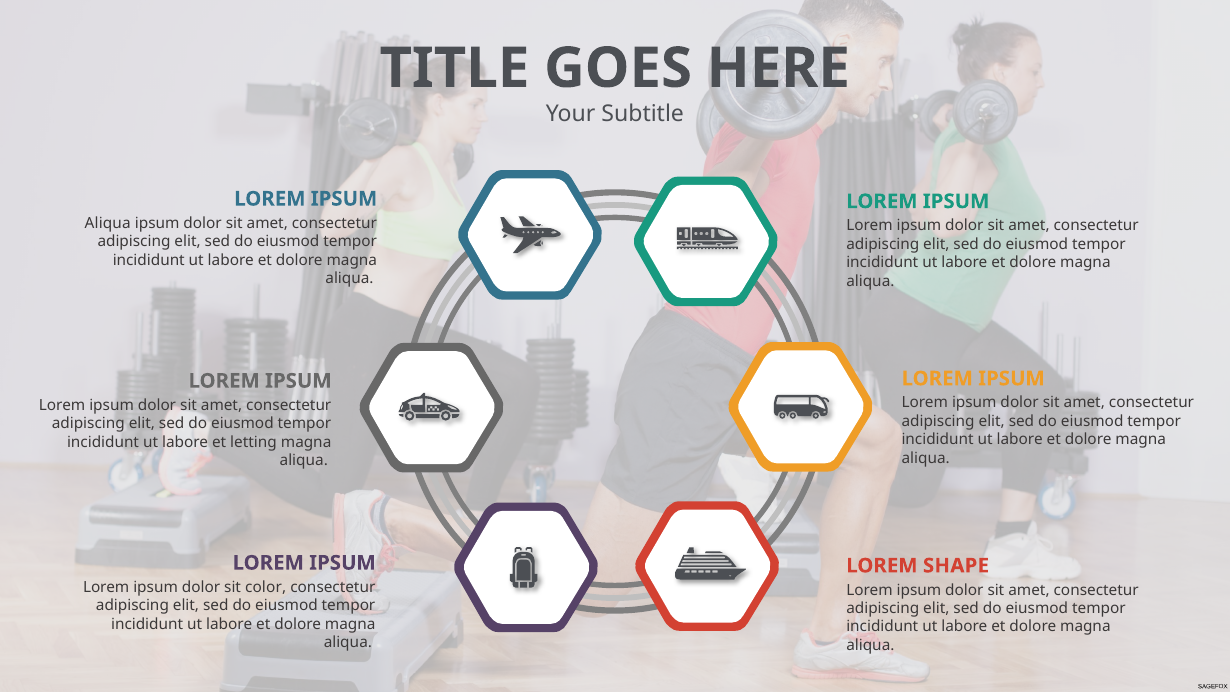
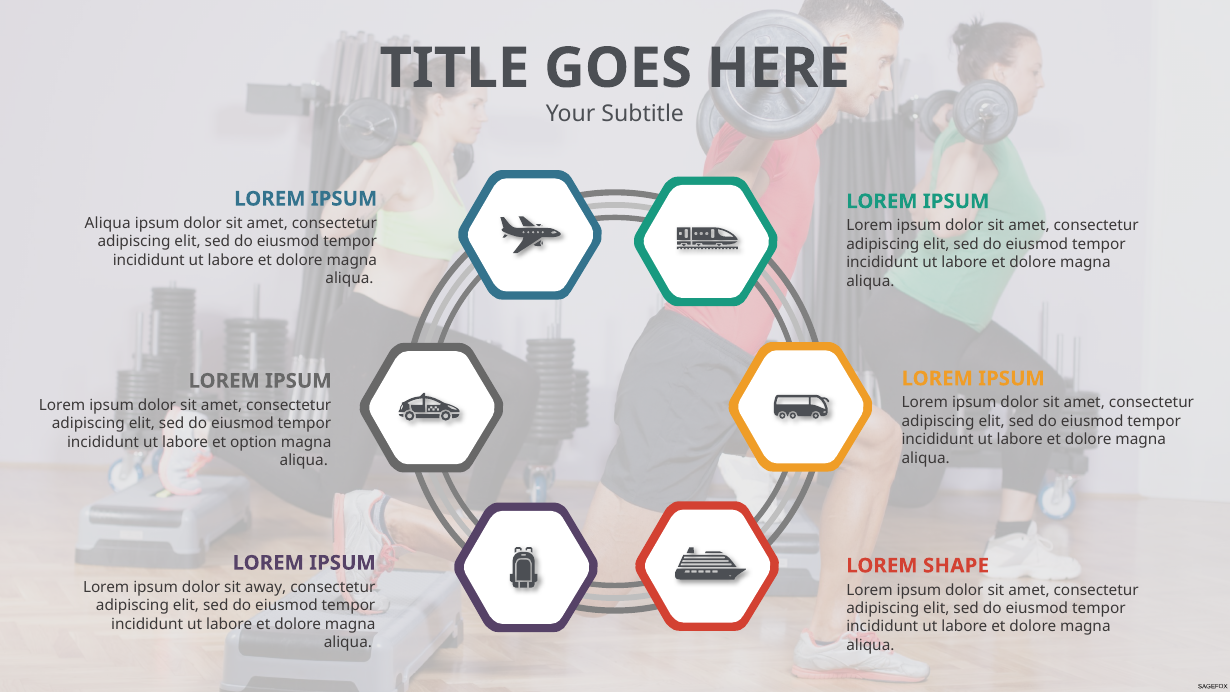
letting: letting -> option
color: color -> away
